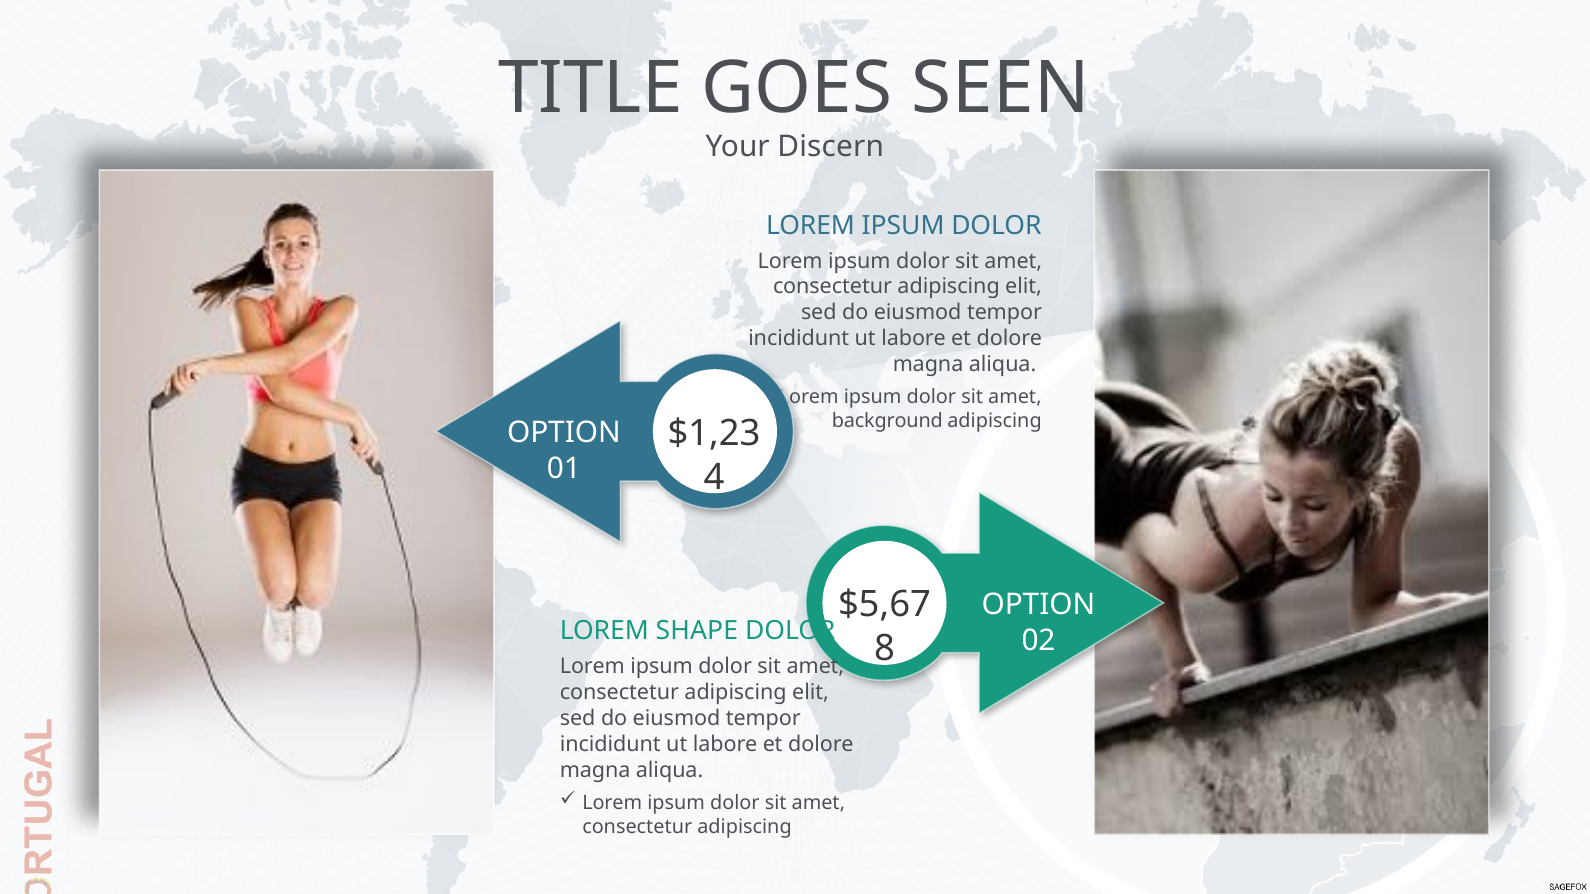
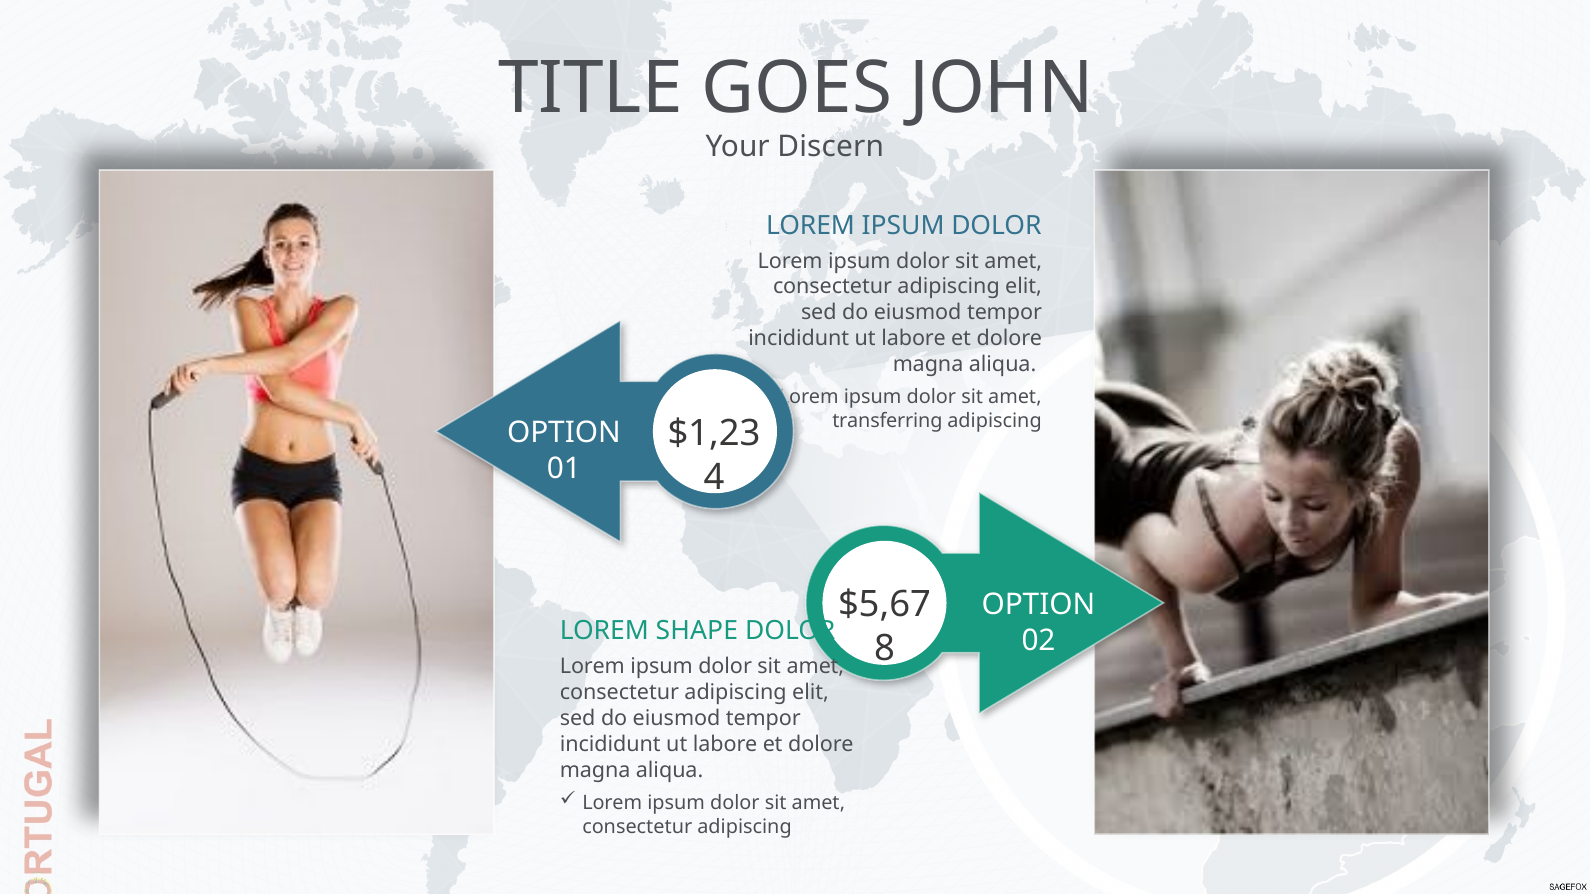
SEEN: SEEN -> JOHN
background: background -> transferring
